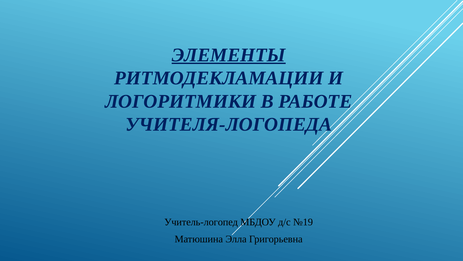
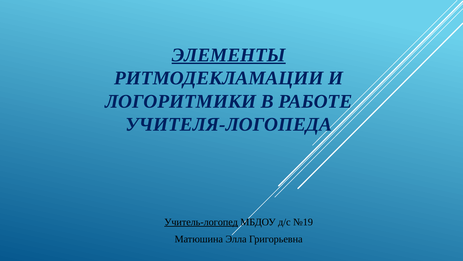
Учитель-логопед underline: none -> present
